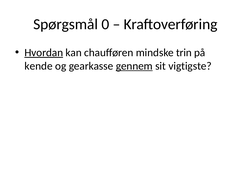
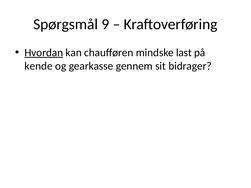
0: 0 -> 9
trin: trin -> last
gennem underline: present -> none
vigtigste: vigtigste -> bidrager
